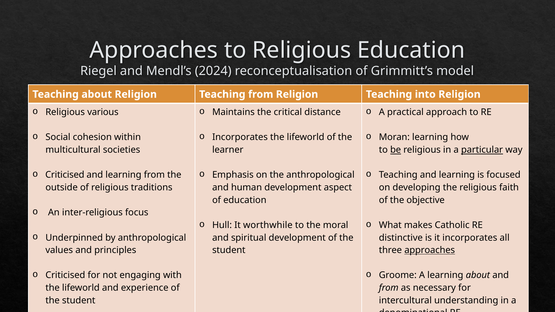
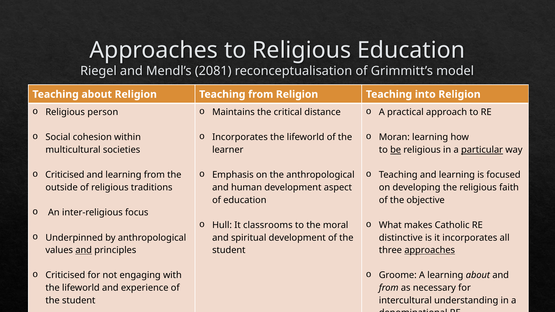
2024: 2024 -> 2081
various: various -> person
worthwhile: worthwhile -> classrooms
and at (84, 250) underline: none -> present
